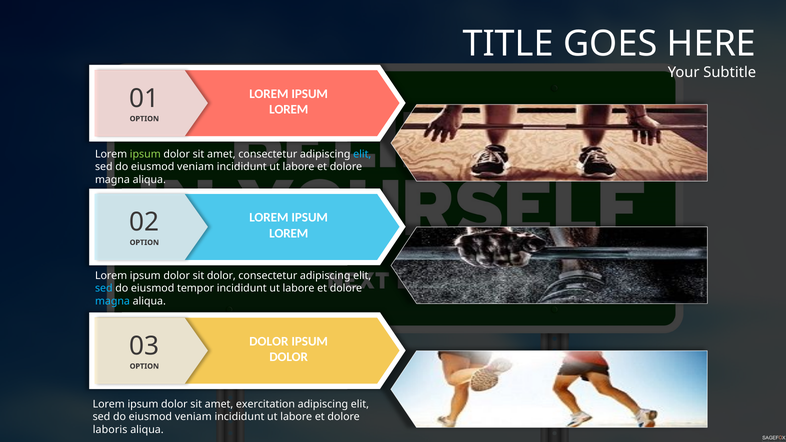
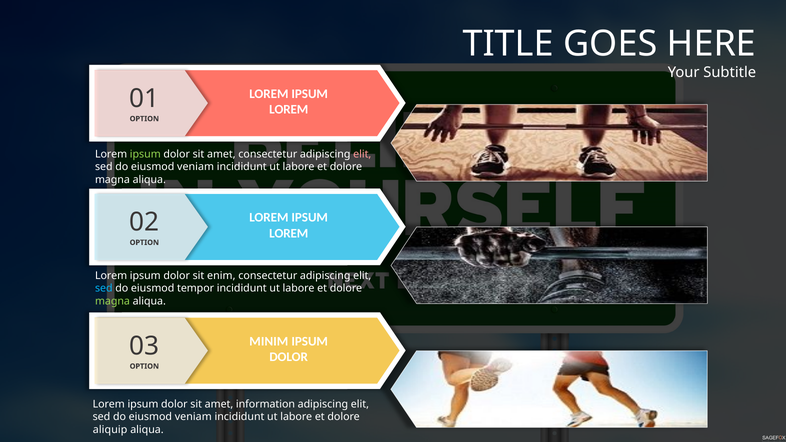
elit at (362, 154) colour: light blue -> pink
sit dolor: dolor -> enim
magna at (112, 301) colour: light blue -> light green
DOLOR at (269, 342): DOLOR -> MINIM
exercitation: exercitation -> information
laboris: laboris -> aliquip
